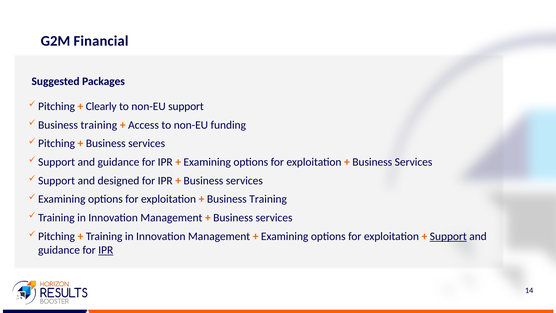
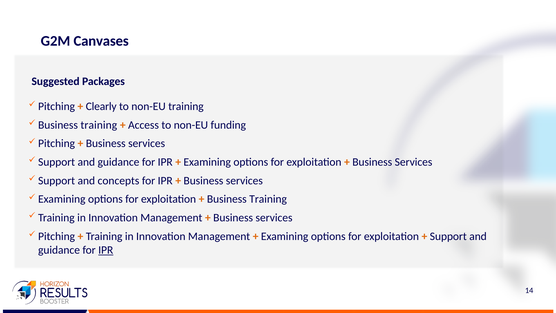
Financial: Financial -> Canvases
non-EU support: support -> training
designed: designed -> concepts
Support at (448, 236) underline: present -> none
